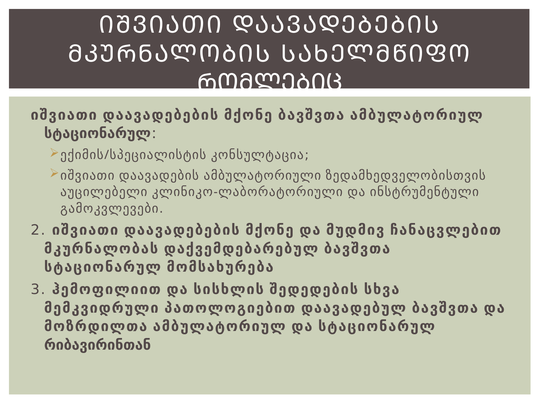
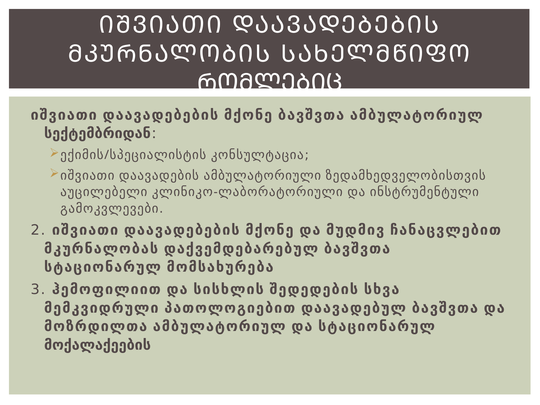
სტაციონარულ at (97, 134): სტაციონარულ -> სექტემბრიდან
რიბავირინთან: რიბავირინთან -> მოქალაქეების
